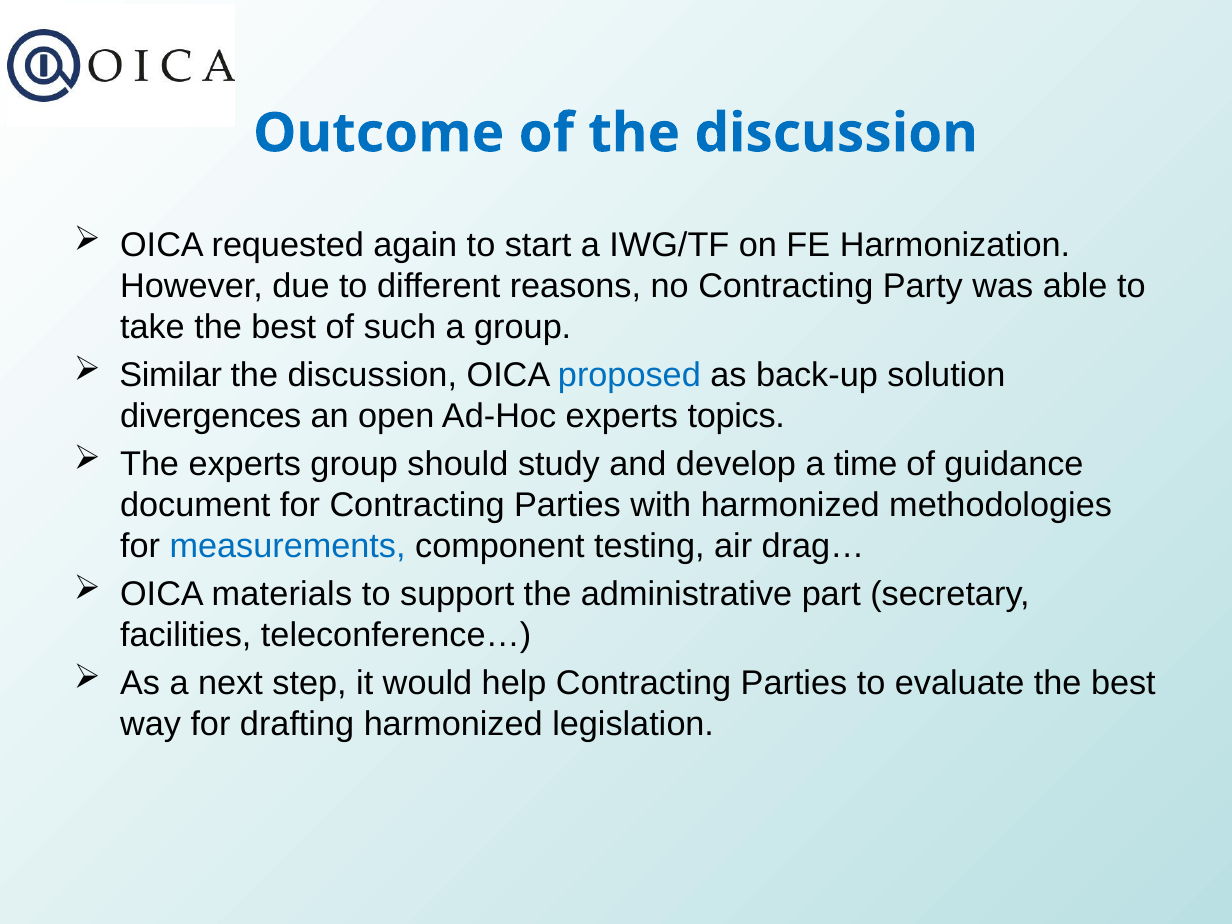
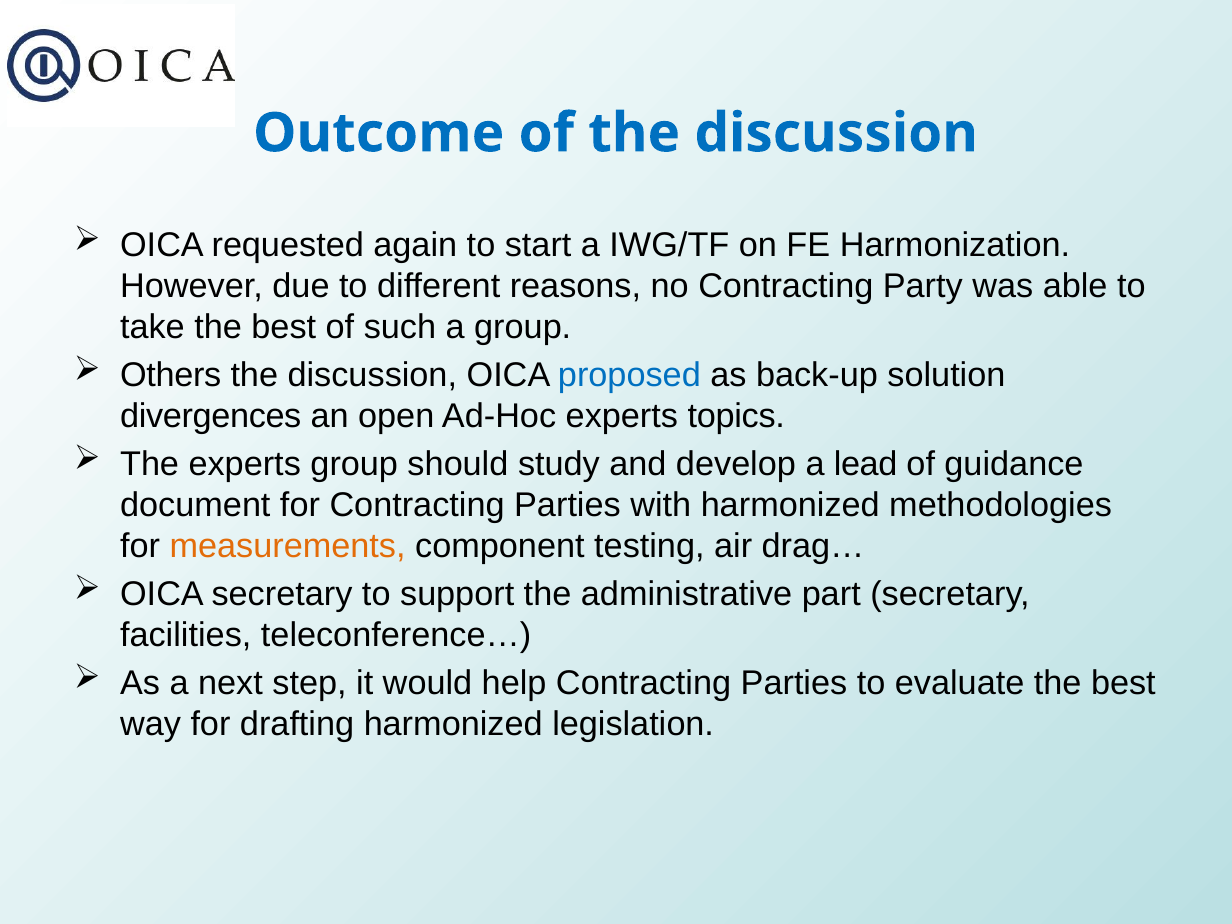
Similar: Similar -> Others
time: time -> lead
measurements colour: blue -> orange
OICA materials: materials -> secretary
